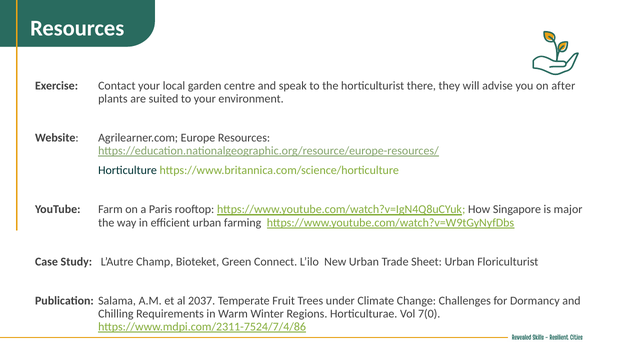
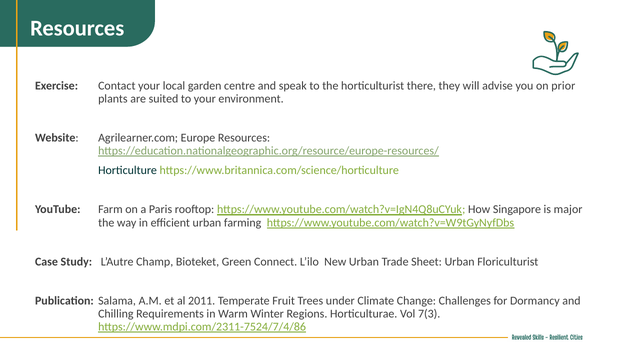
after: after -> prior
2037: 2037 -> 2011
7(0: 7(0 -> 7(3
